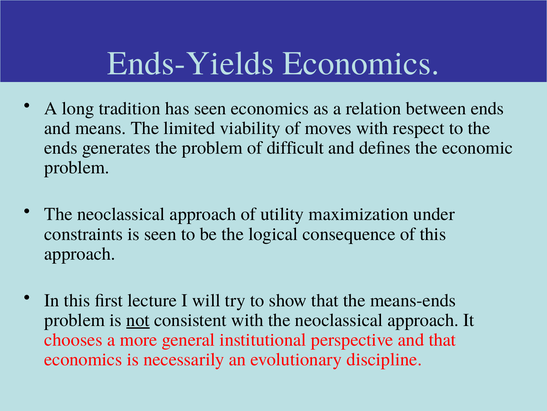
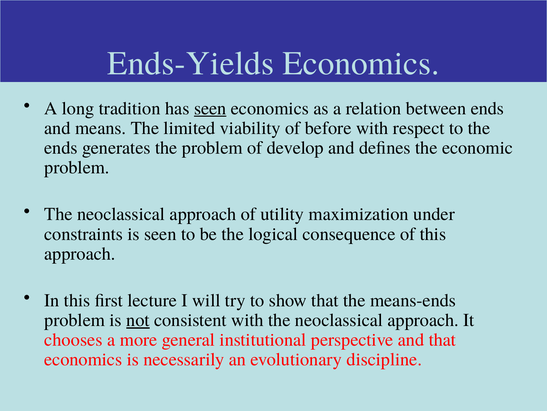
seen at (210, 108) underline: none -> present
moves: moves -> before
difficult: difficult -> develop
